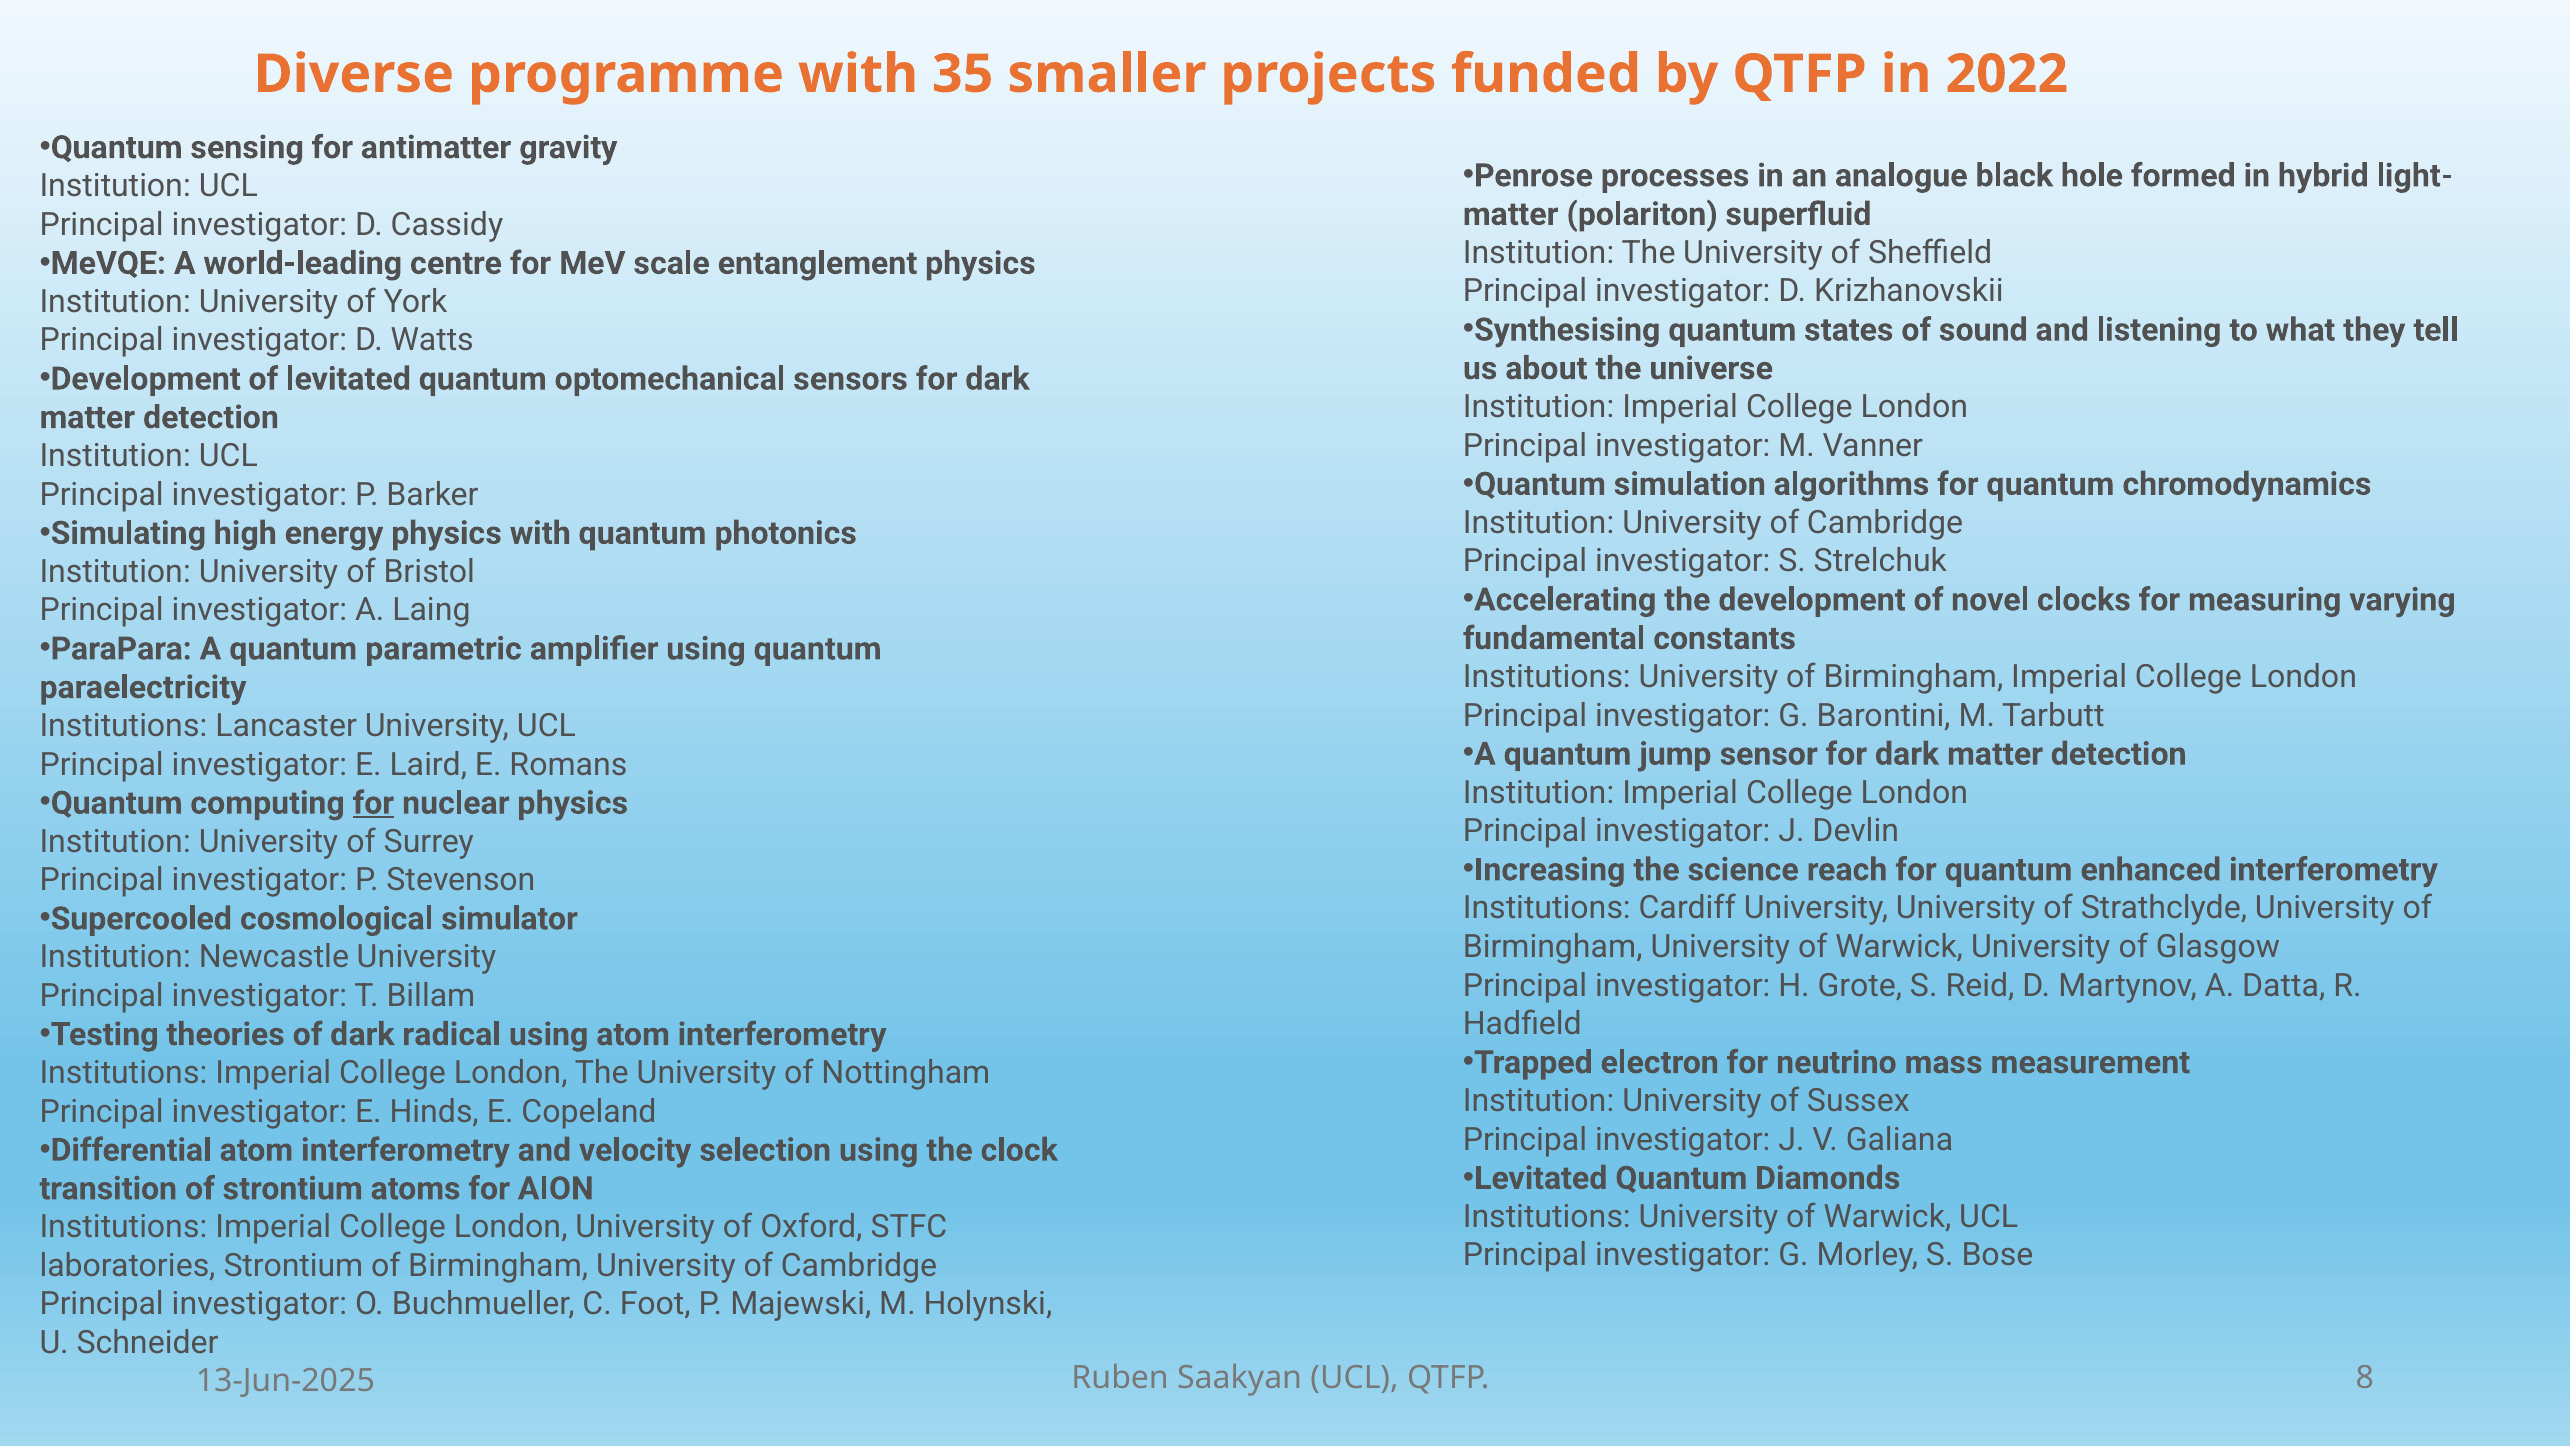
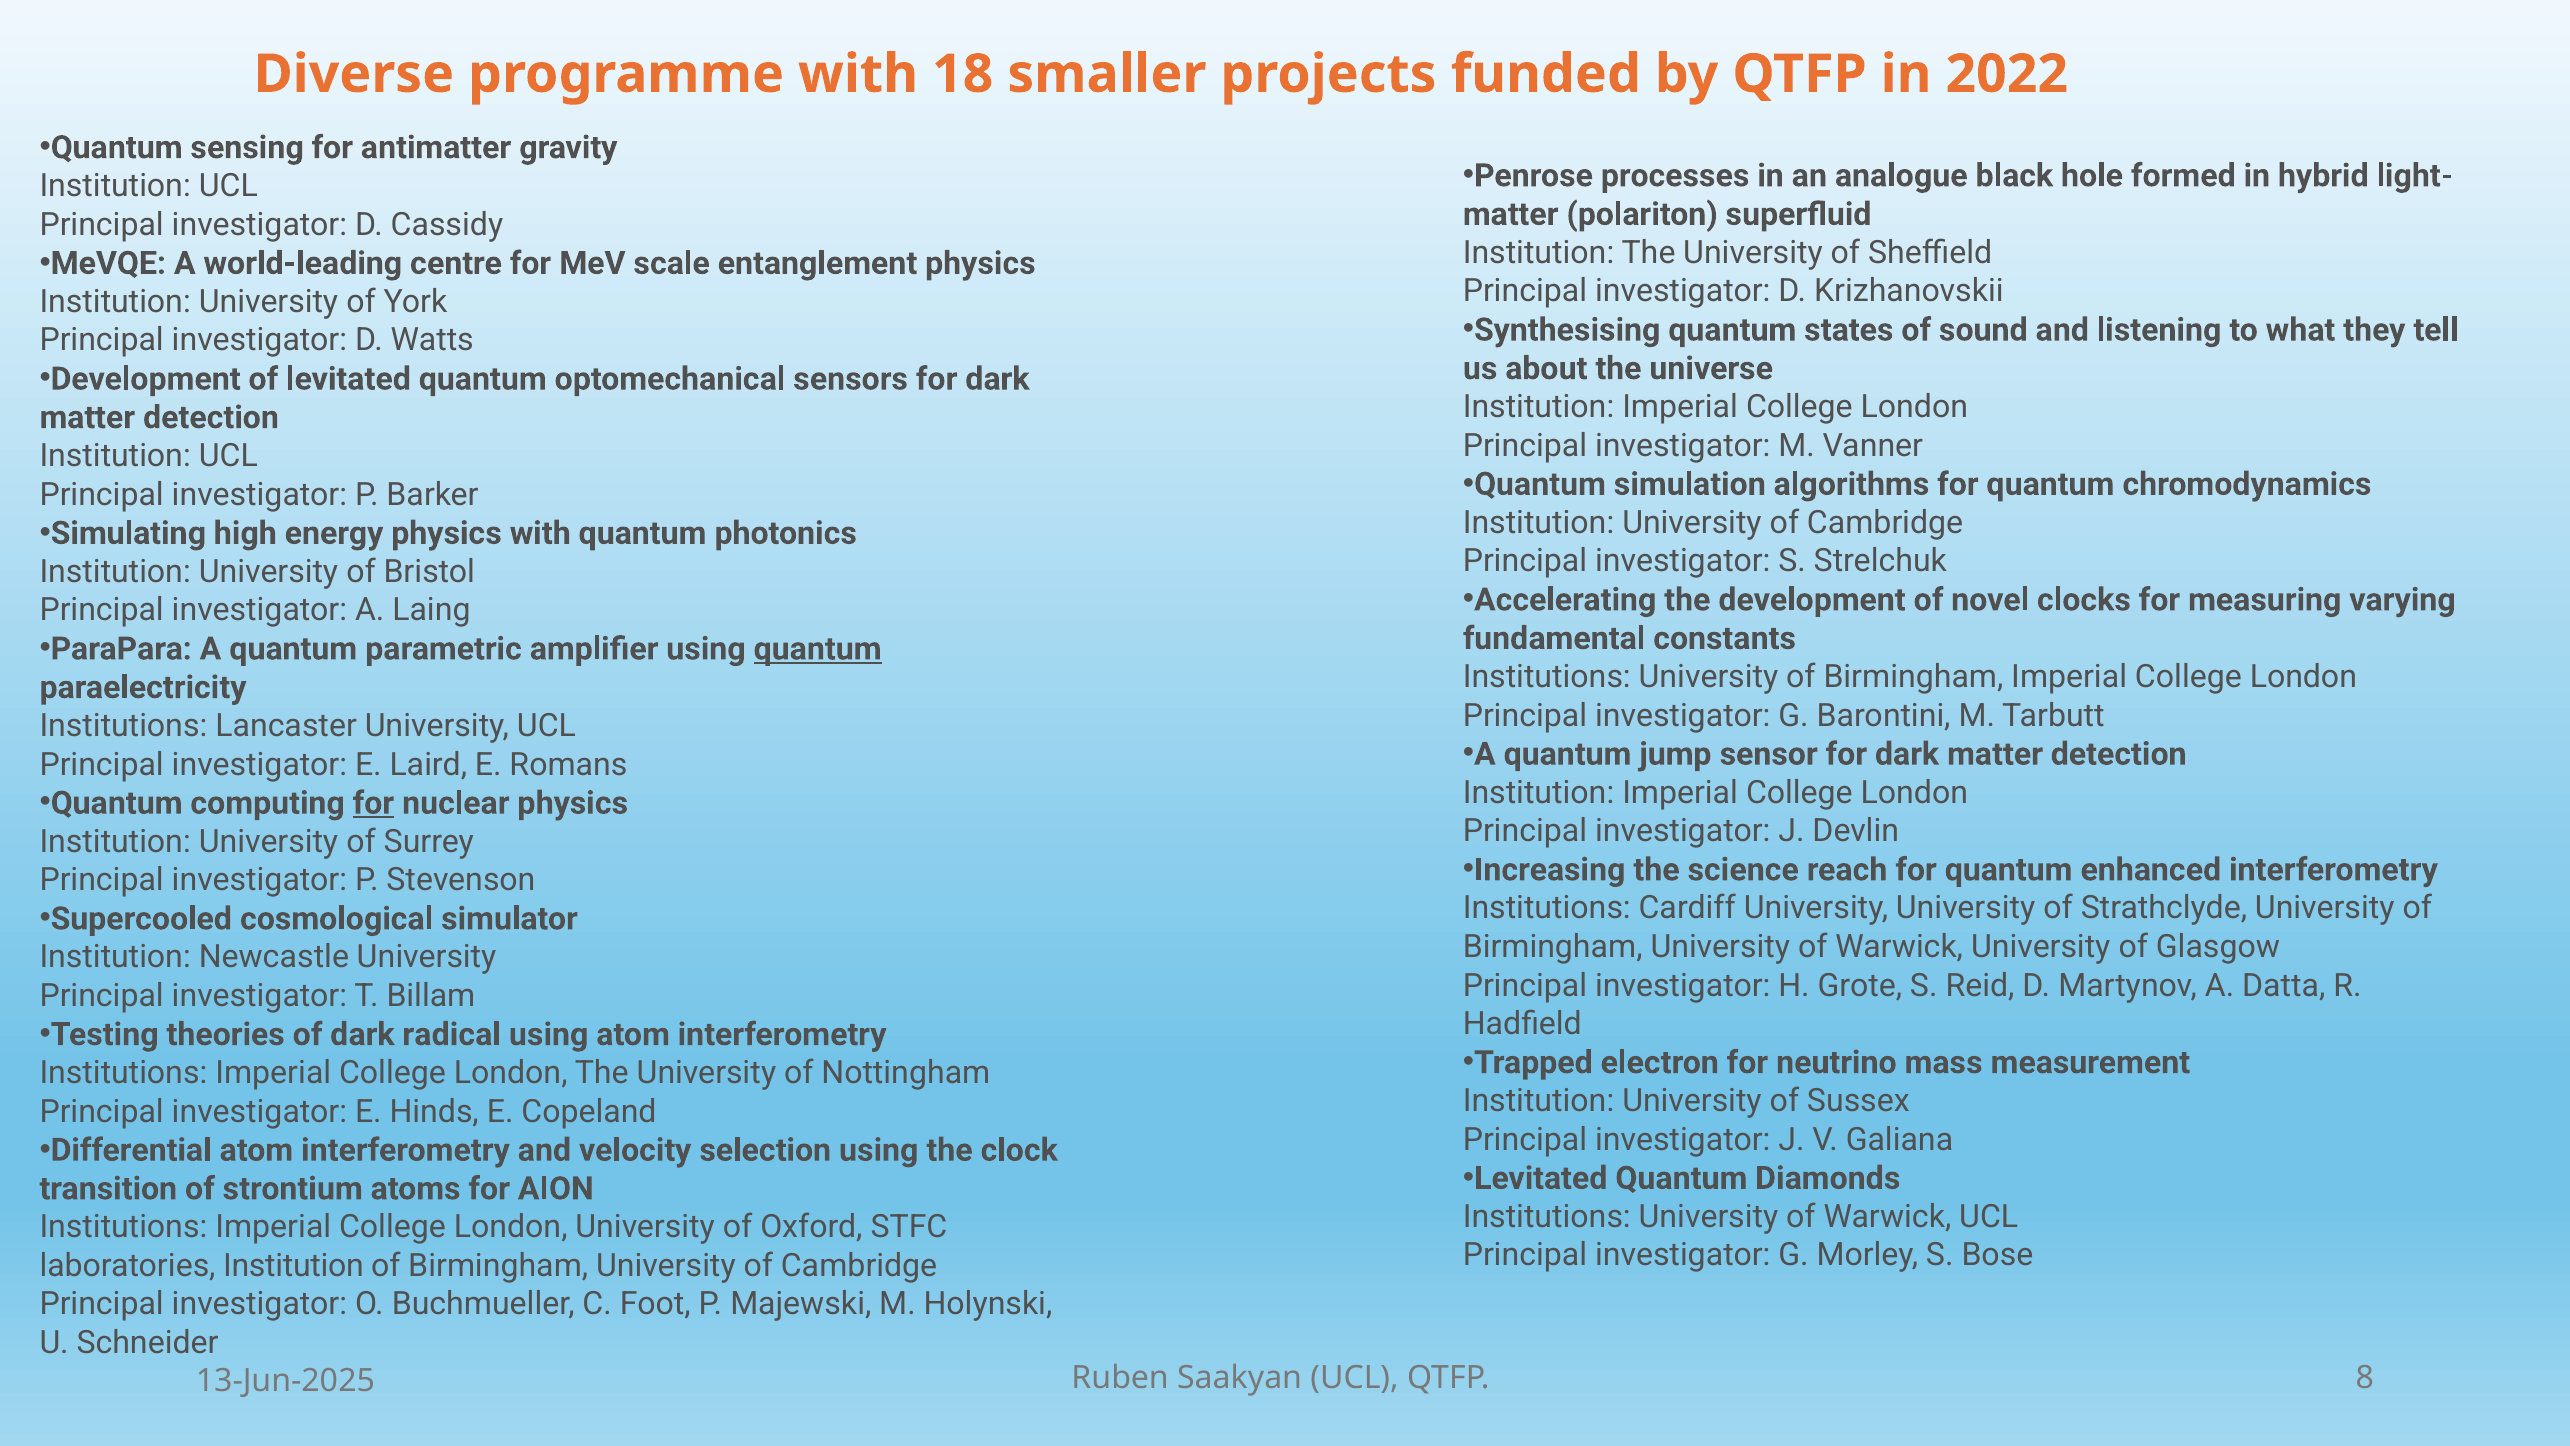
35: 35 -> 18
quantum at (818, 649) underline: none -> present
laboratories Strontium: Strontium -> Institution
